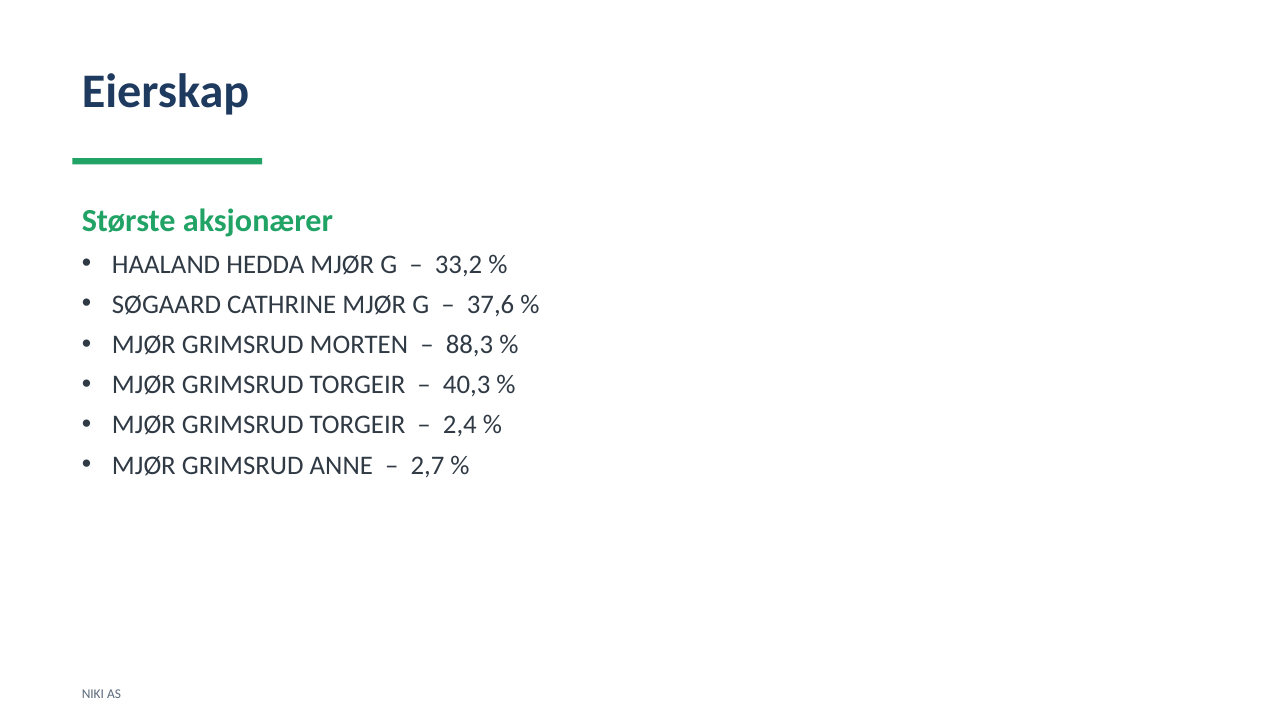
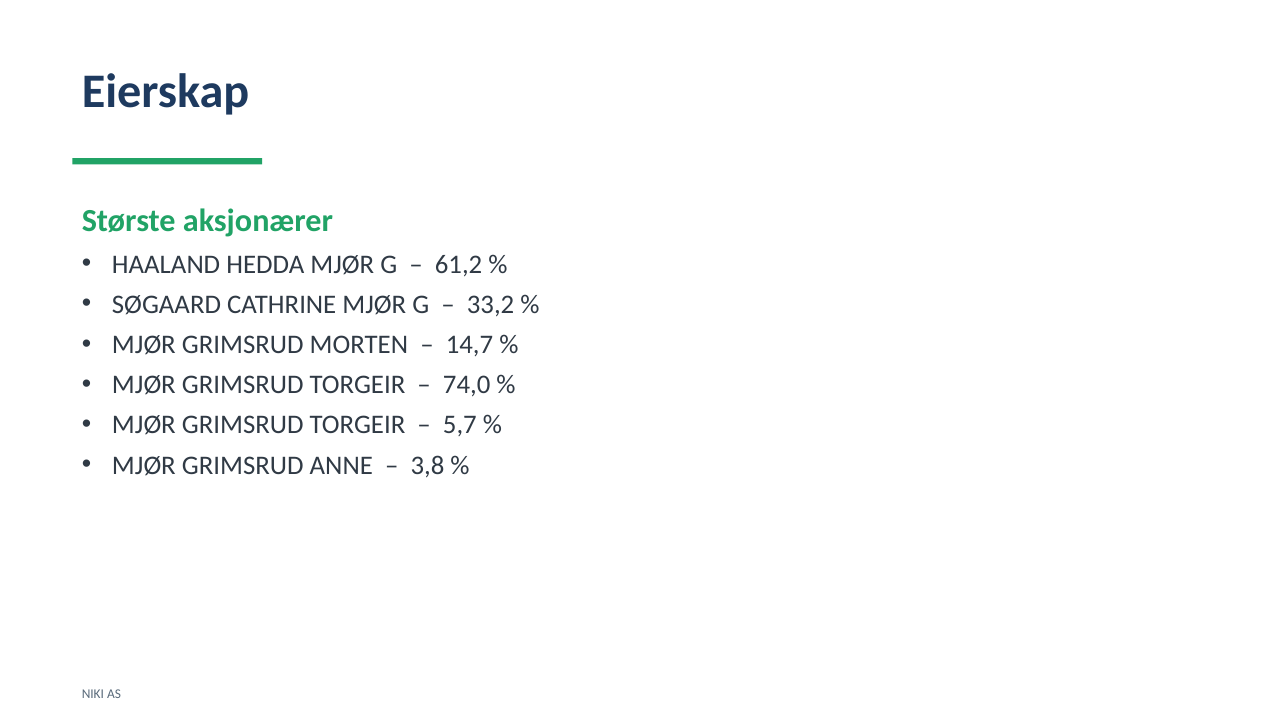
33,2: 33,2 -> 61,2
37,6: 37,6 -> 33,2
88,3: 88,3 -> 14,7
40,3: 40,3 -> 74,0
2,4: 2,4 -> 5,7
2,7: 2,7 -> 3,8
